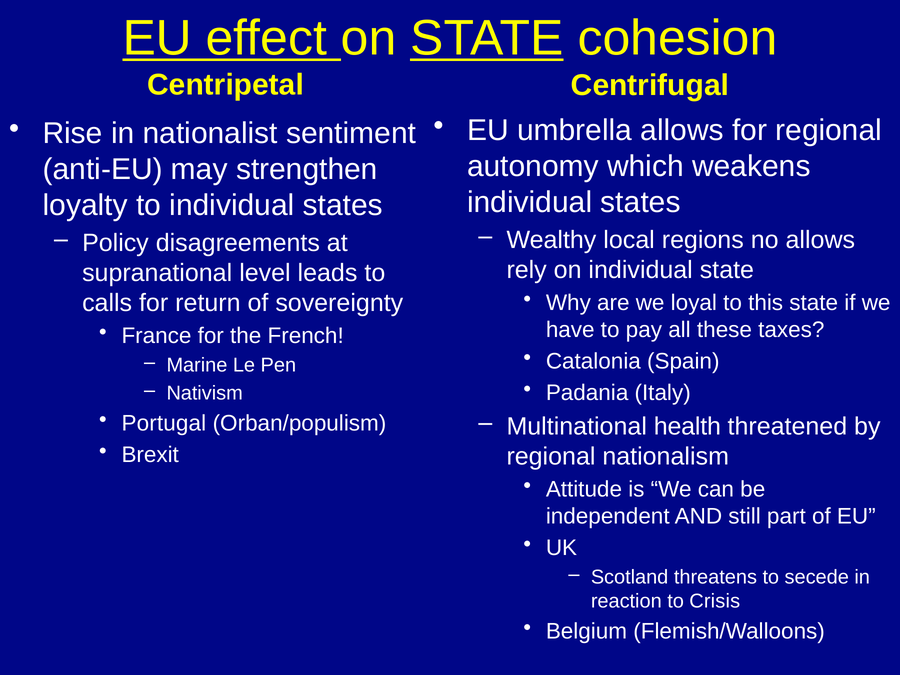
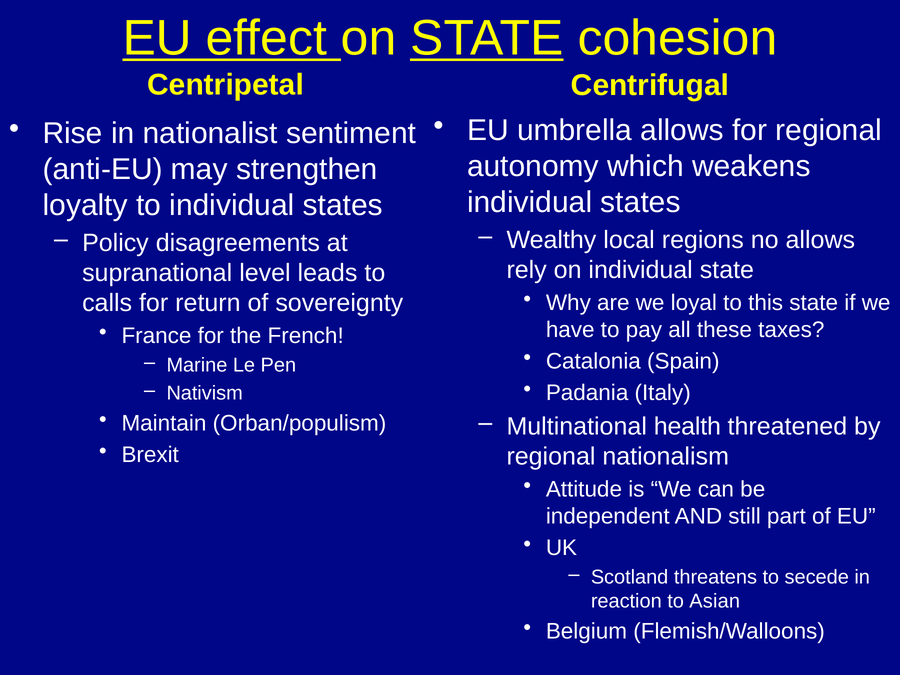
Portugal: Portugal -> Maintain
Crisis: Crisis -> Asian
